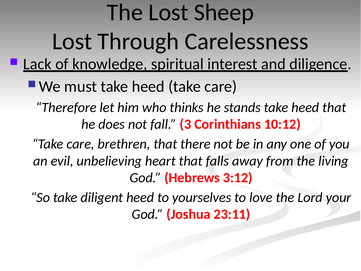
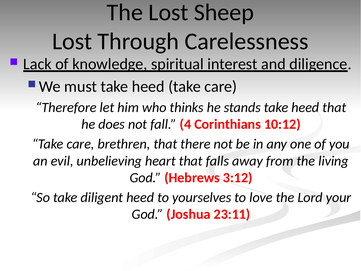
3: 3 -> 4
